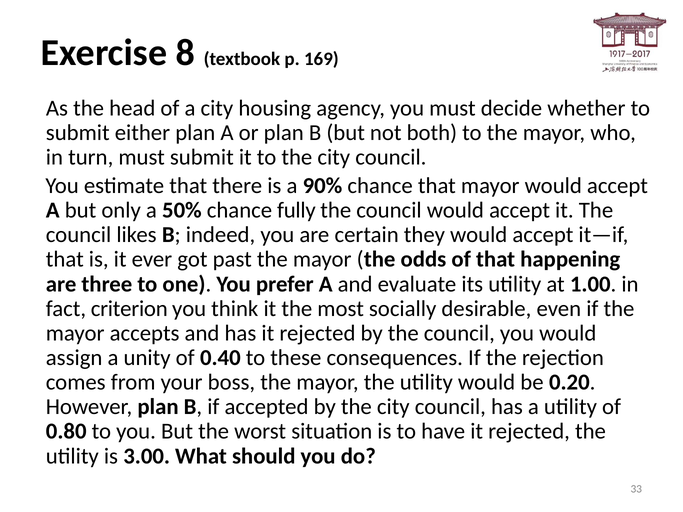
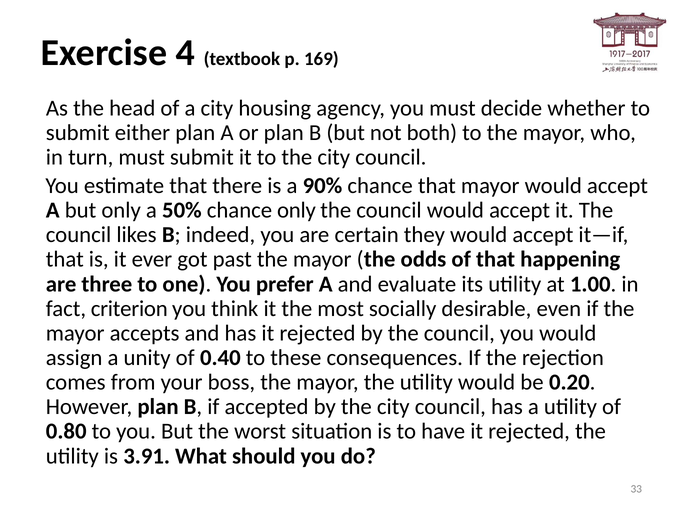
8: 8 -> 4
chance fully: fully -> only
3.00: 3.00 -> 3.91
